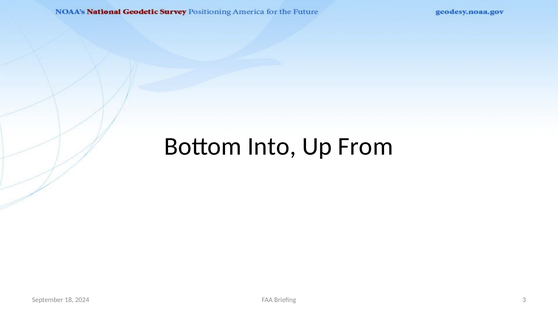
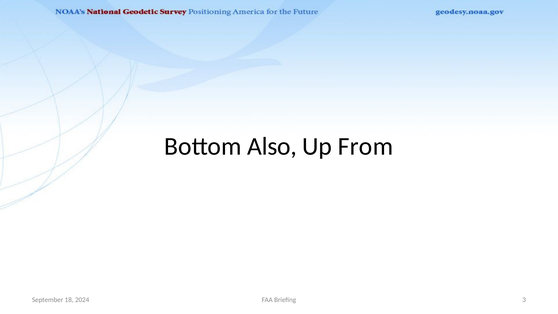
Into: Into -> Also
